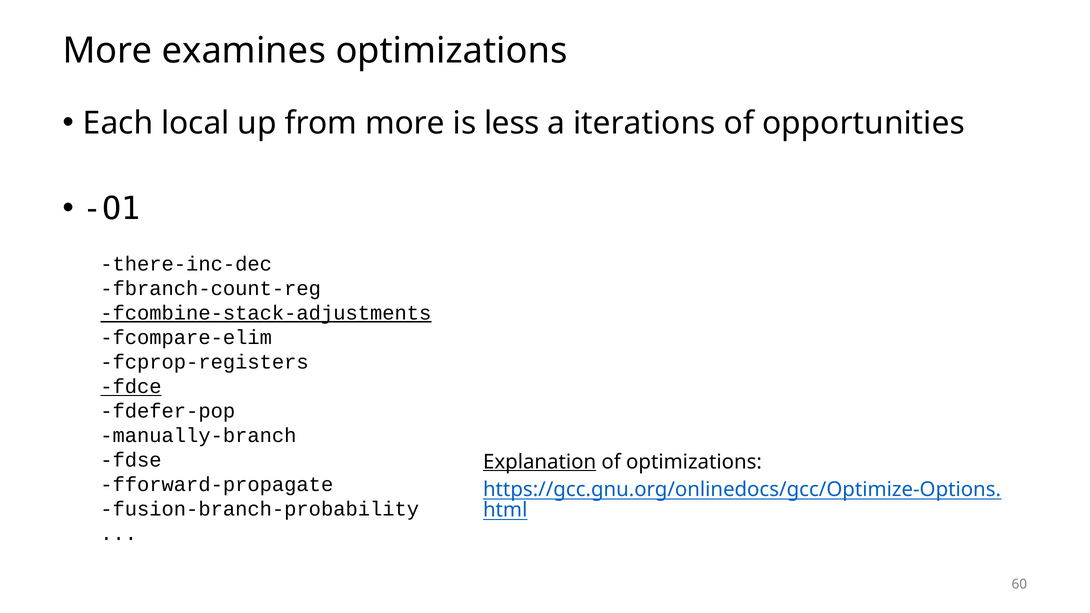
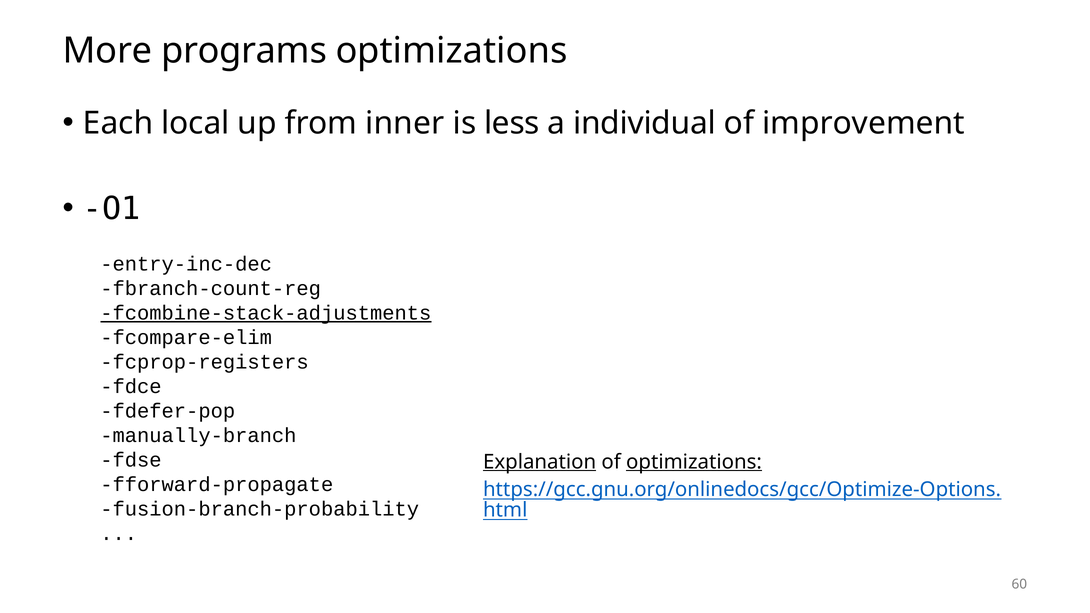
examines: examines -> programs
from more: more -> inner
iterations: iterations -> individual
opportunities: opportunities -> improvement
there-inc-dec: there-inc-dec -> entry-inc-dec
fdce underline: present -> none
optimizations at (694, 462) underline: none -> present
